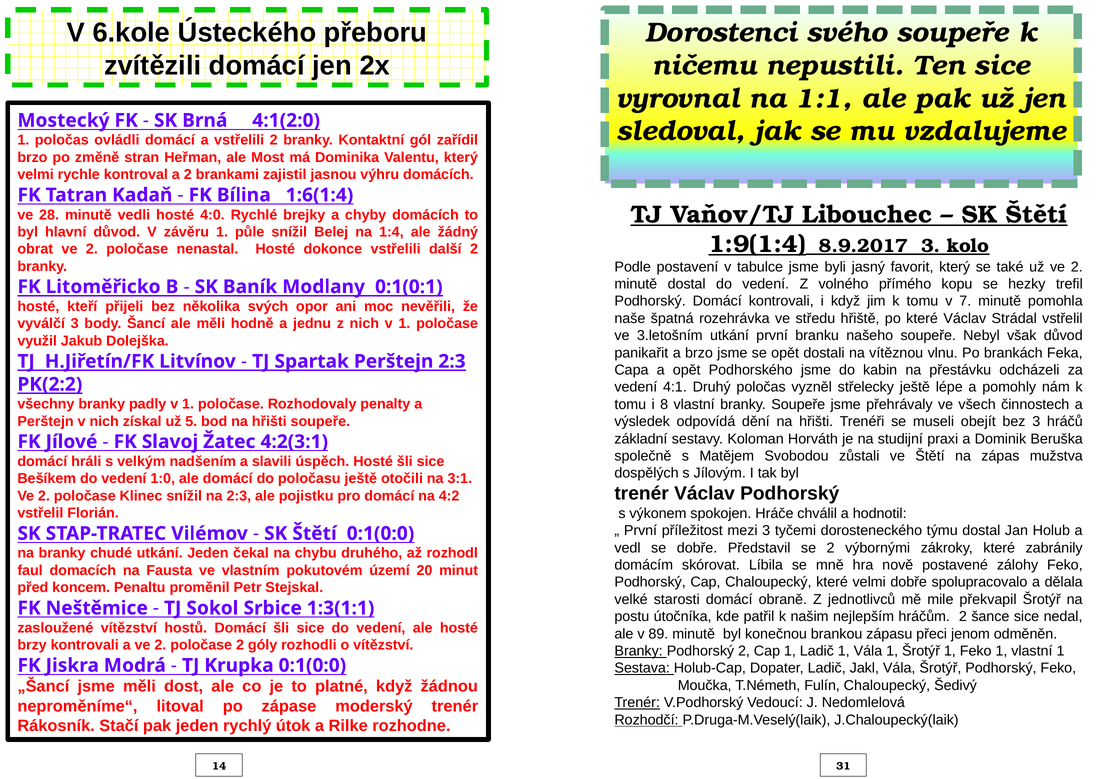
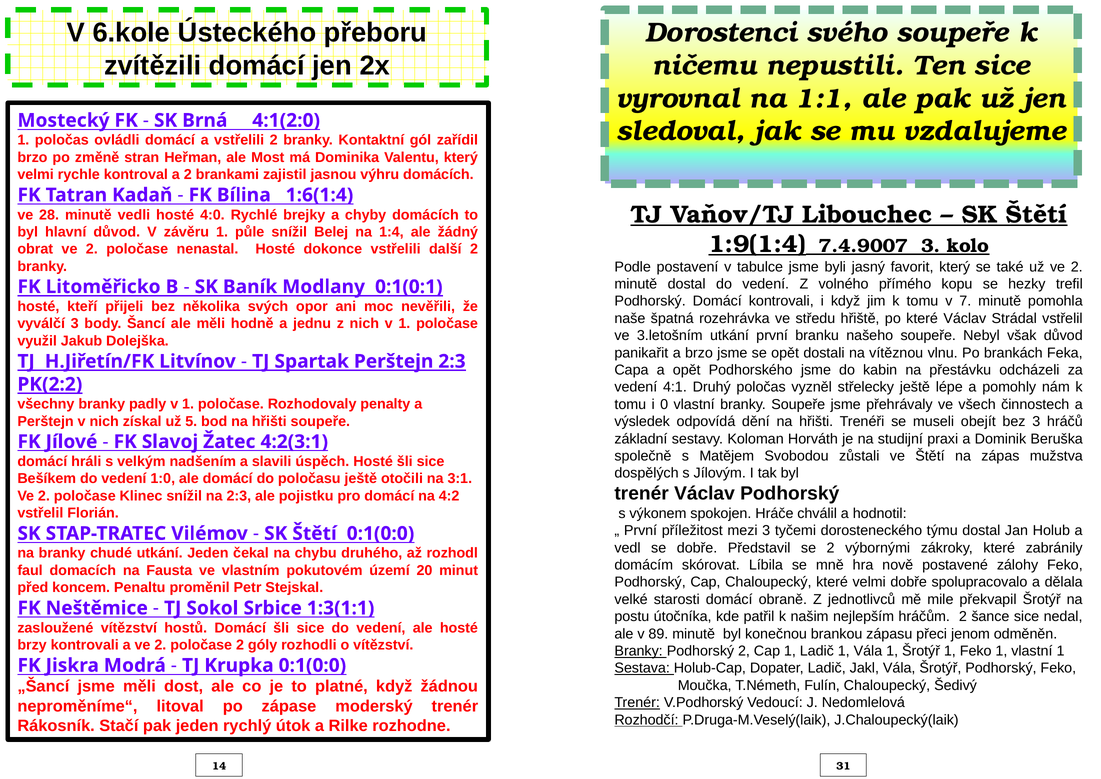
8.9.2017: 8.9.2017 -> 7.4.9007
8: 8 -> 0
